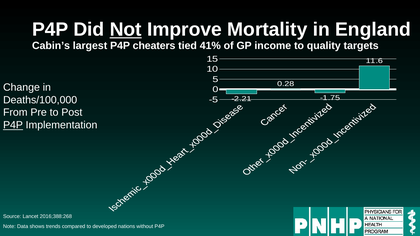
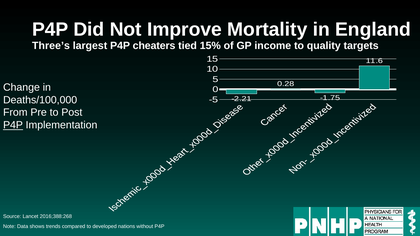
Not underline: present -> none
Cabin’s: Cabin’s -> Three’s
41%: 41% -> 15%
